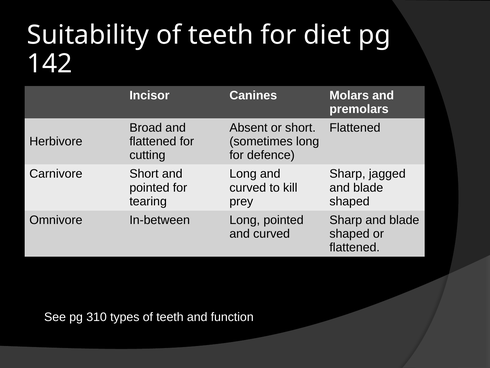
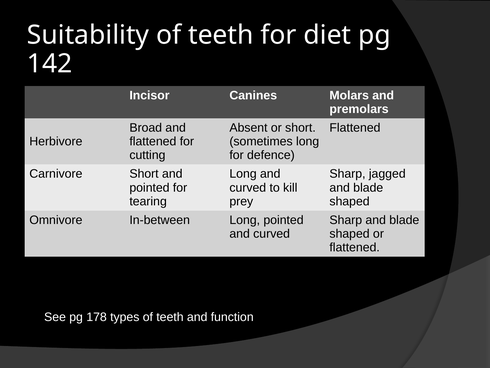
310: 310 -> 178
